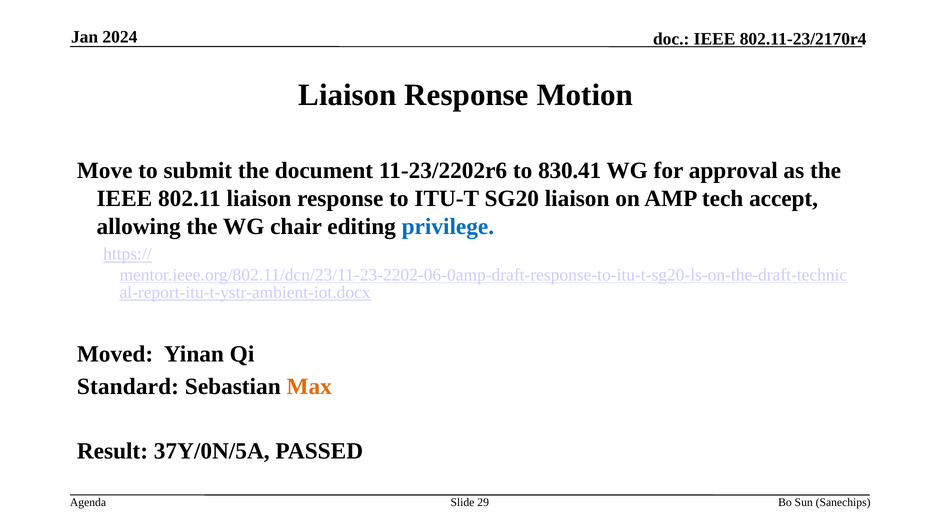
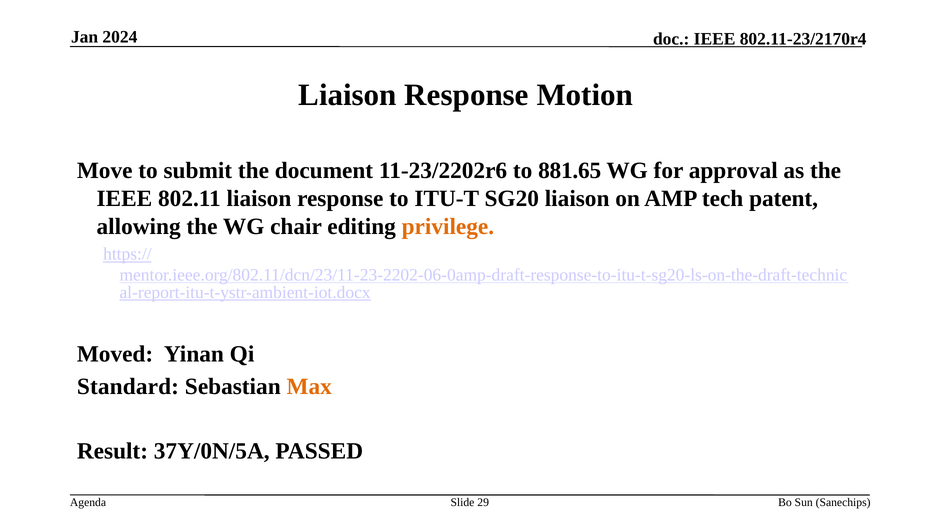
830.41: 830.41 -> 881.65
accept: accept -> patent
privilege colour: blue -> orange
